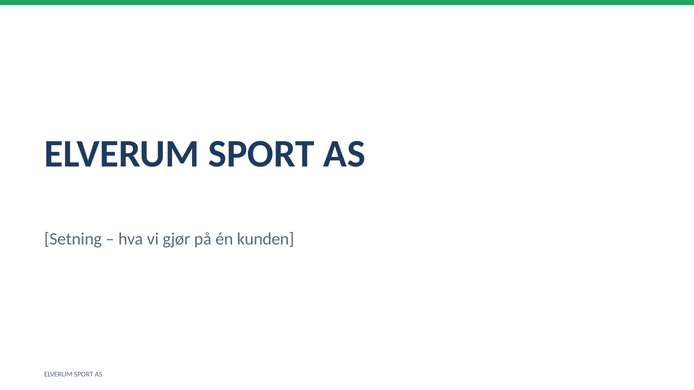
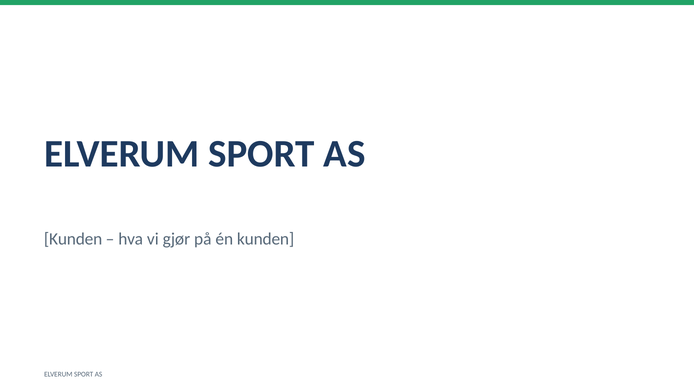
Setning at (73, 239): Setning -> Kunden
